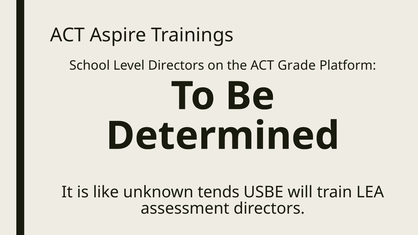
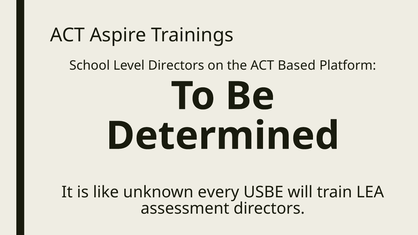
Grade: Grade -> Based
tends: tends -> every
